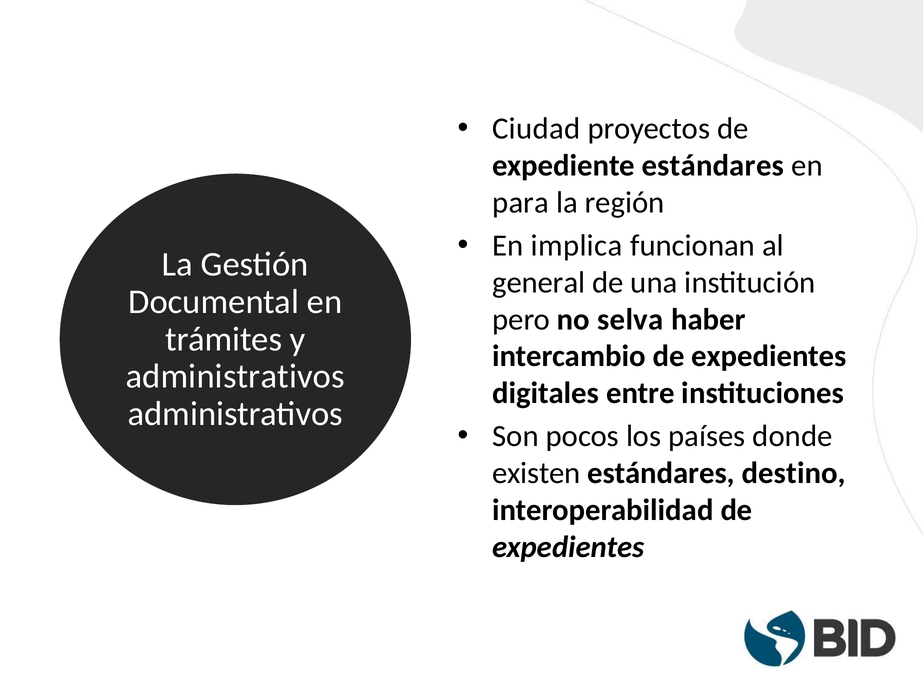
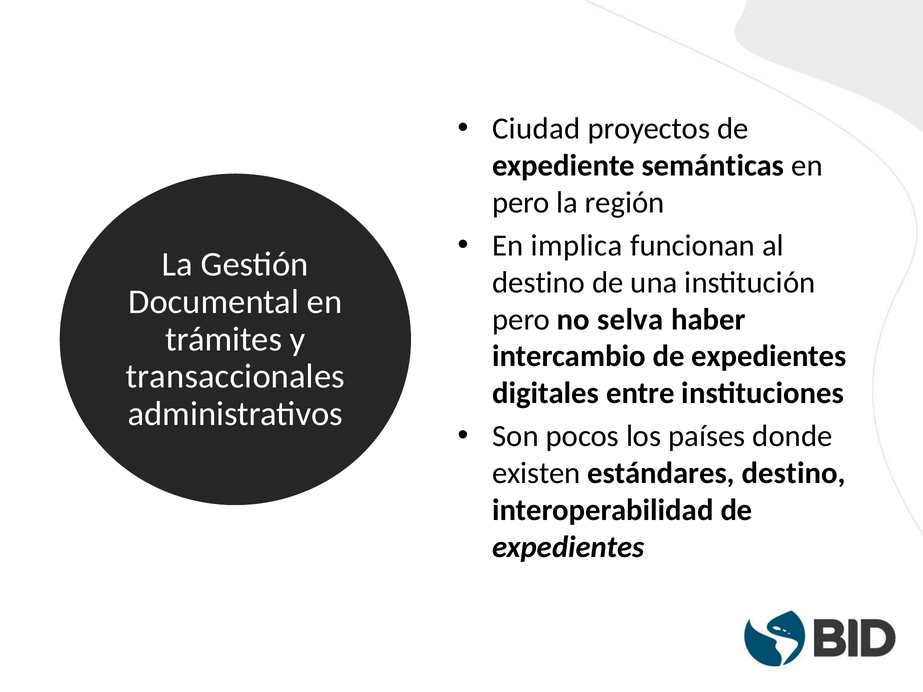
expediente estándares: estándares -> semánticas
para at (521, 203): para -> pero
general at (539, 283): general -> destino
administrativos at (235, 377): administrativos -> transaccionales
